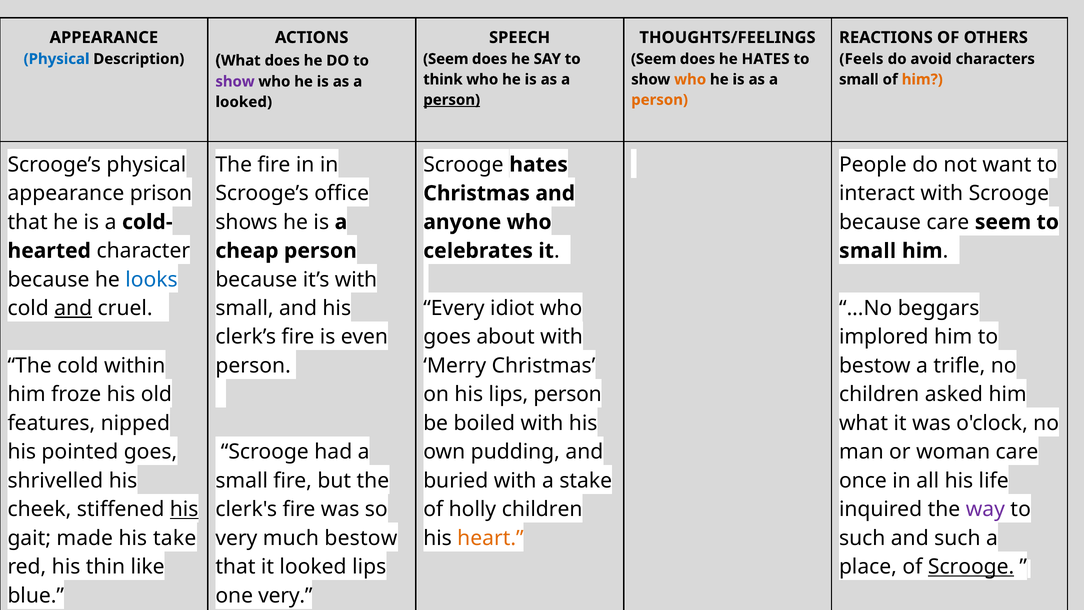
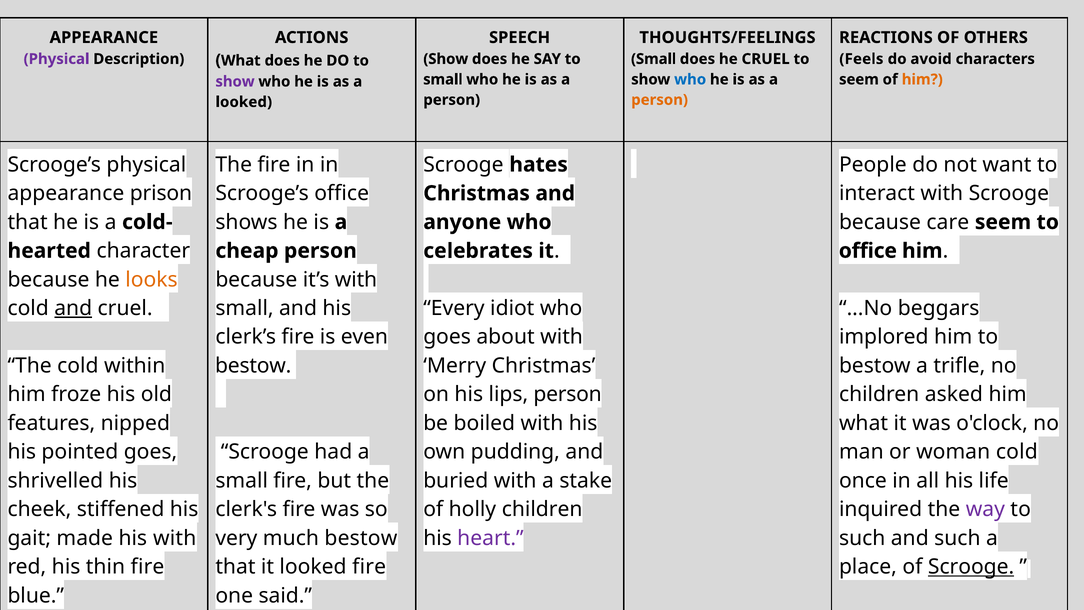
Physical at (57, 59) colour: blue -> purple
Seem at (446, 59): Seem -> Show
Seem at (654, 59): Seem -> Small
he HATES: HATES -> CRUEL
think at (443, 79): think -> small
who at (690, 79) colour: orange -> blue
small at (859, 79): small -> seem
person at (452, 100) underline: present -> none
small at (868, 251): small -> office
looks colour: blue -> orange
person at (253, 366): person -> bestow
care at (1017, 452): care -> cold
his at (184, 509) underline: present -> none
take at (175, 538): take -> with
heart colour: orange -> purple
thin like: like -> fire
looked lips: lips -> fire
one very: very -> said
